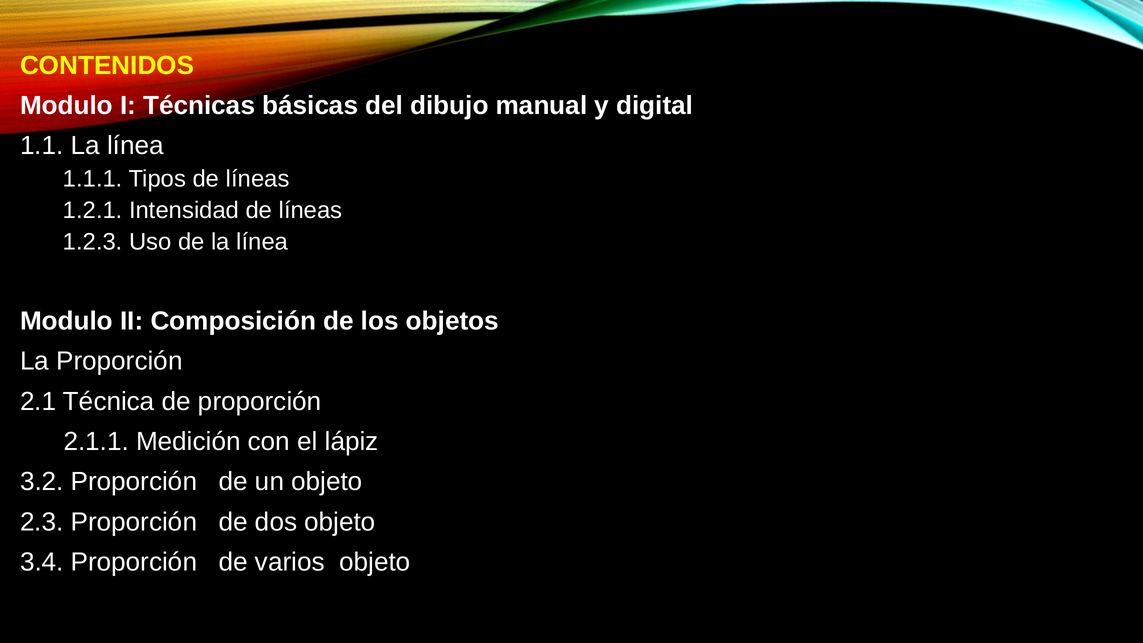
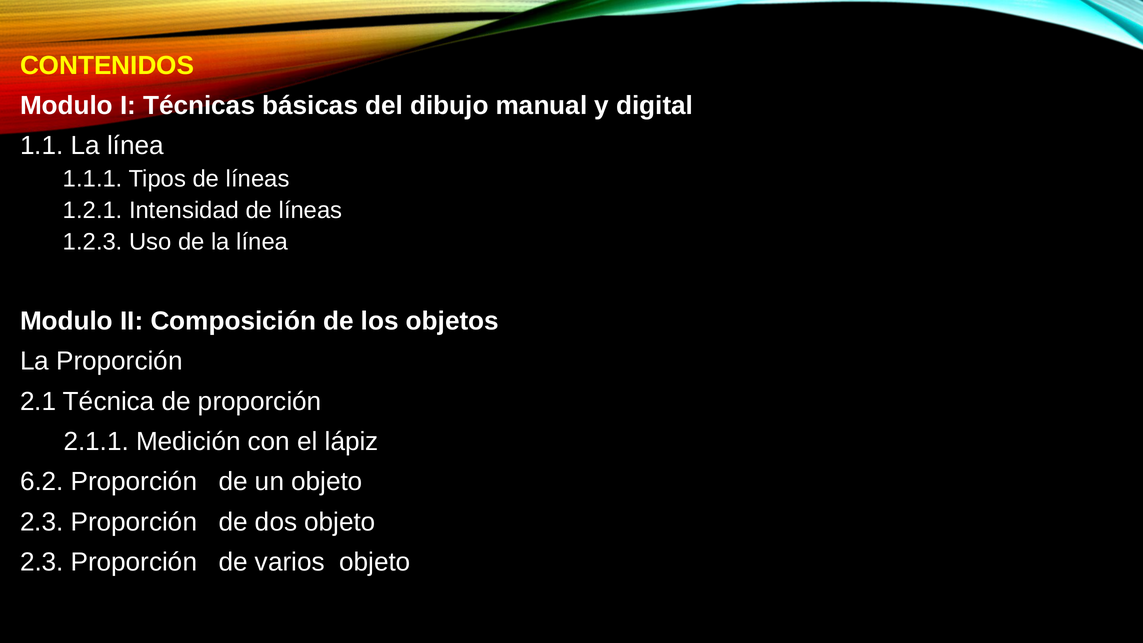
3.2: 3.2 -> 6.2
3.4 at (42, 562): 3.4 -> 2.3
